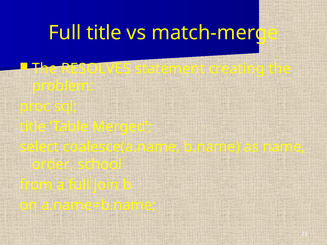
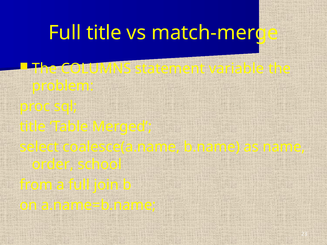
RESOLVES: RESOLVES -> COLUMNS
creating: creating -> variable
